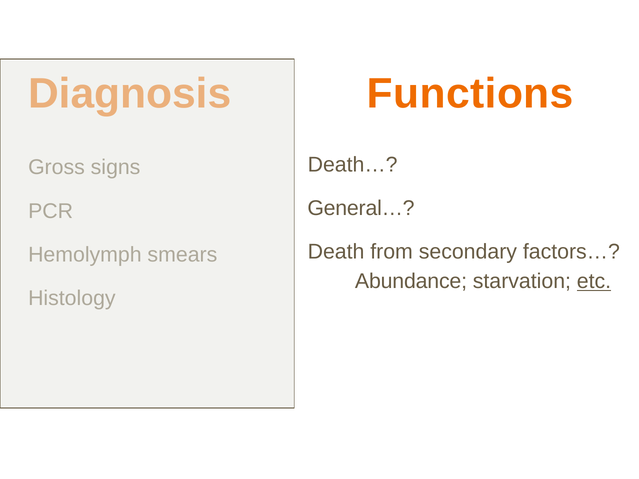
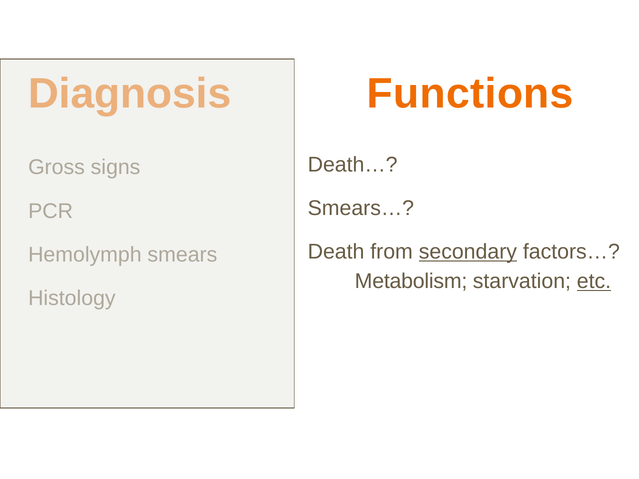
General…: General… -> Smears…
secondary underline: none -> present
Abundance: Abundance -> Metabolism
